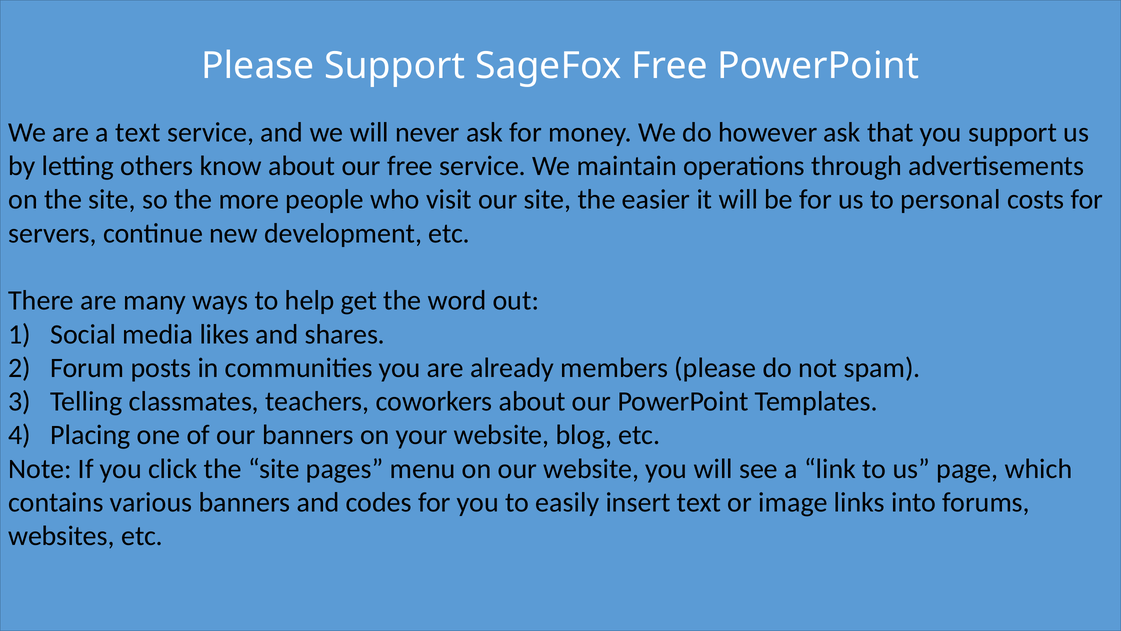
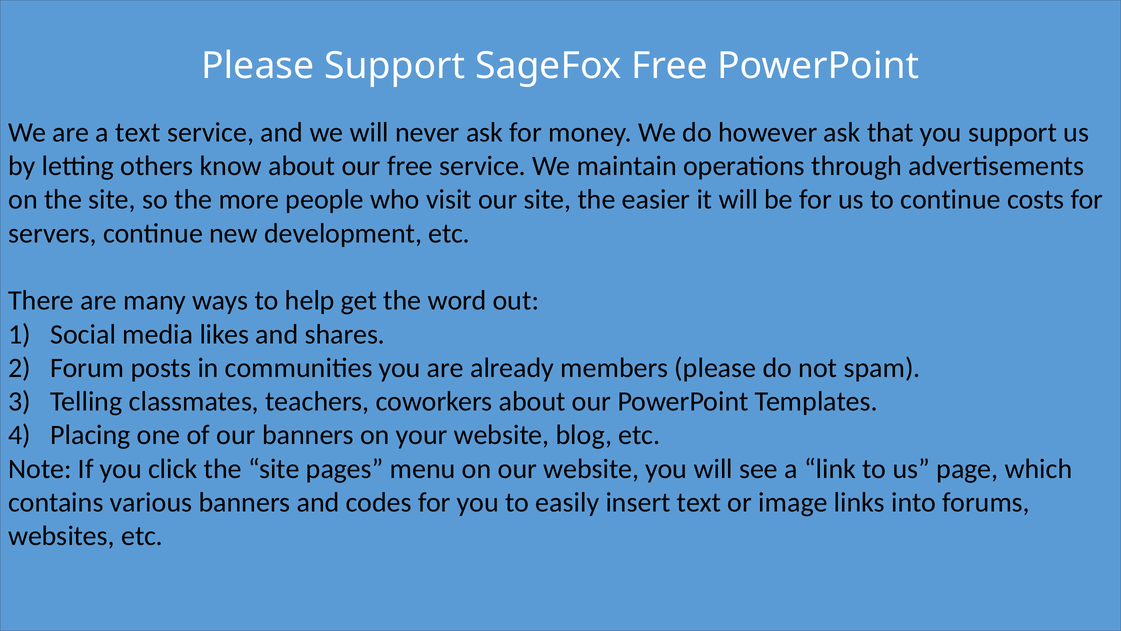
to personal: personal -> continue
